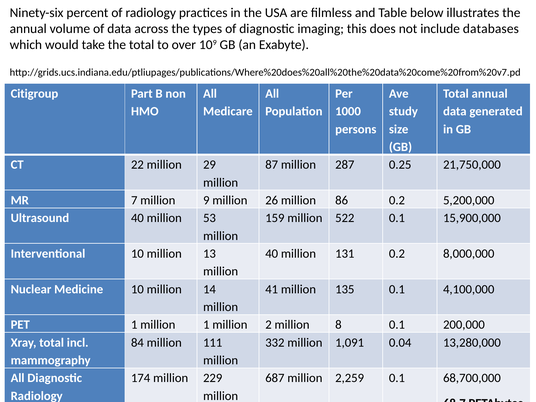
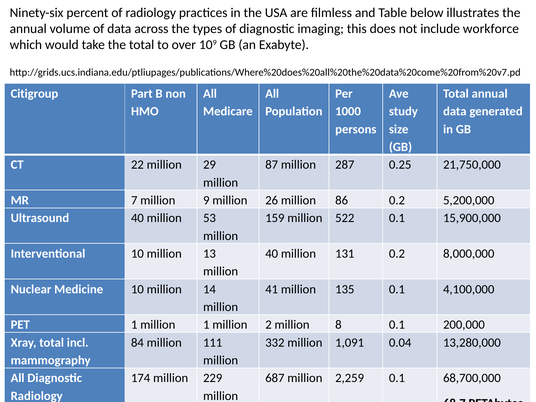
databases: databases -> workforce
